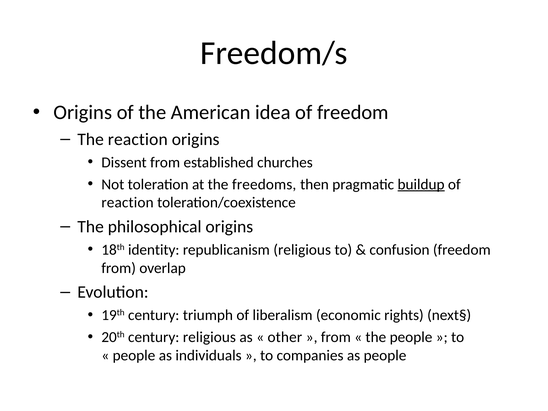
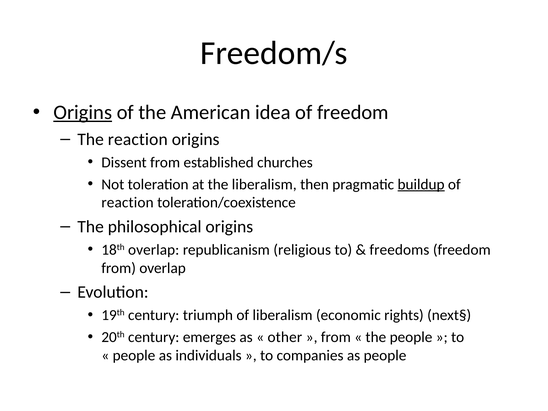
Origins at (83, 112) underline: none -> present
the freedoms: freedoms -> liberalism
18th identity: identity -> overlap
confusion: confusion -> freedoms
century religious: religious -> emerges
